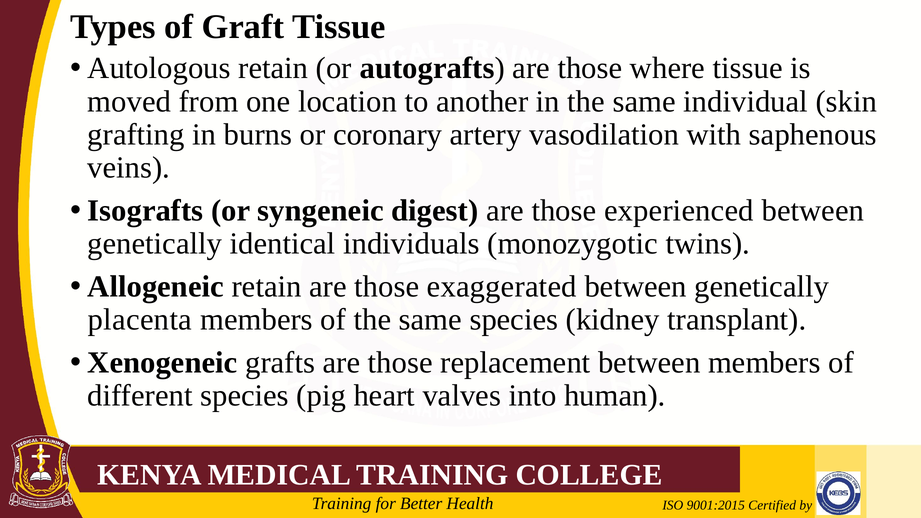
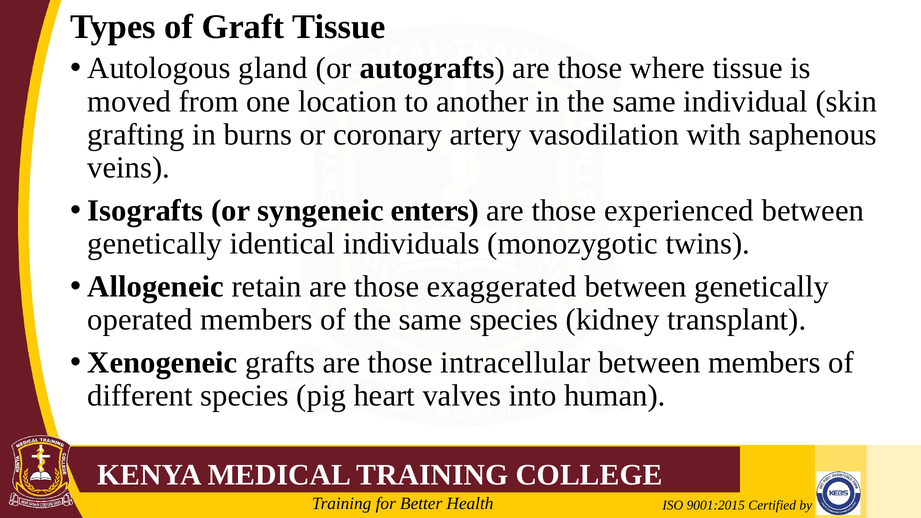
Autologous retain: retain -> gland
digest: digest -> enters
placenta: placenta -> operated
replacement: replacement -> intracellular
